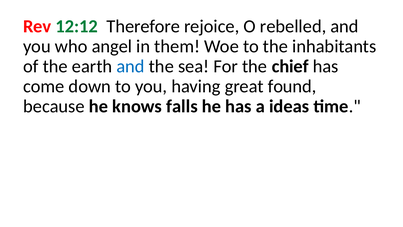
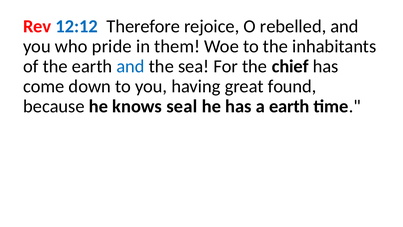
12:12 colour: green -> blue
angel: angel -> pride
falls: falls -> seal
a ideas: ideas -> earth
